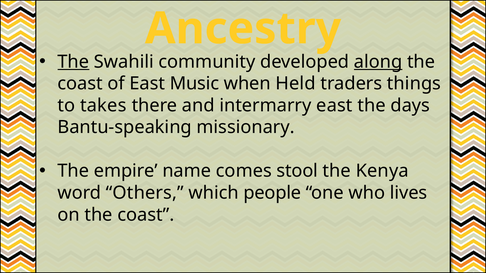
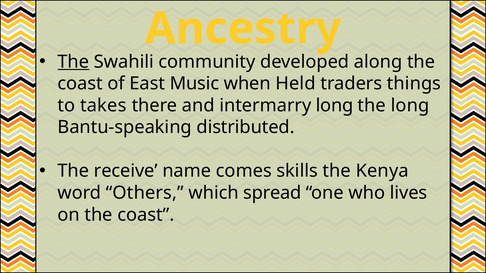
along underline: present -> none
intermarry east: east -> long
the days: days -> long
missionary: missionary -> distributed
empire: empire -> receive
stool: stool -> skills
people: people -> spread
